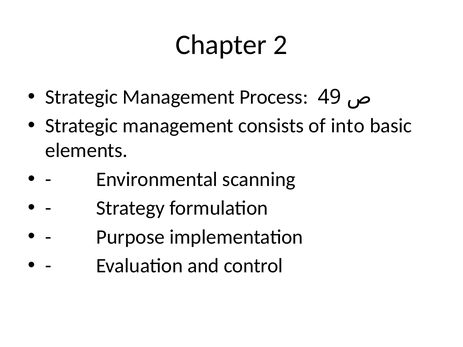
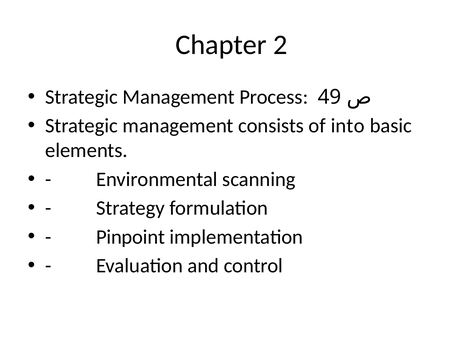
Purpose: Purpose -> Pinpoint
